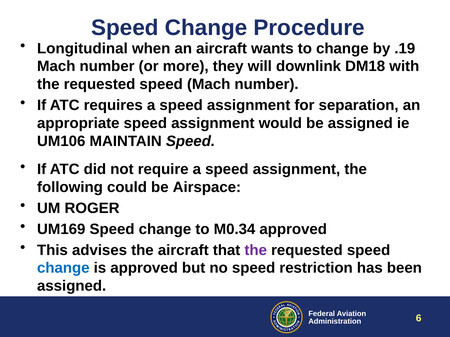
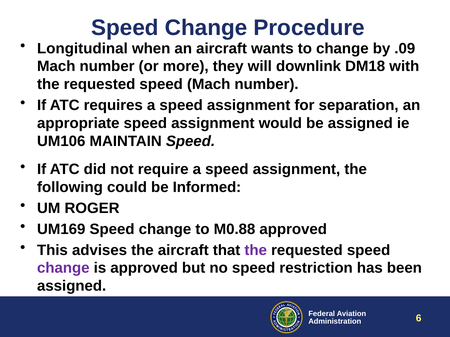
.19: .19 -> .09
Airspace: Airspace -> Informed
M0.34: M0.34 -> M0.88
change at (63, 268) colour: blue -> purple
